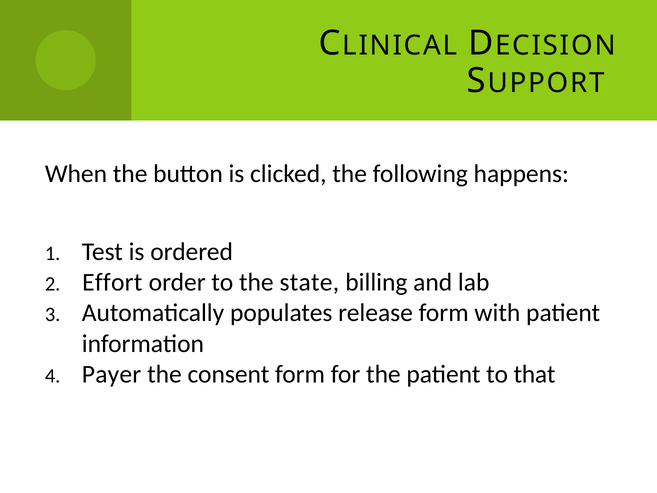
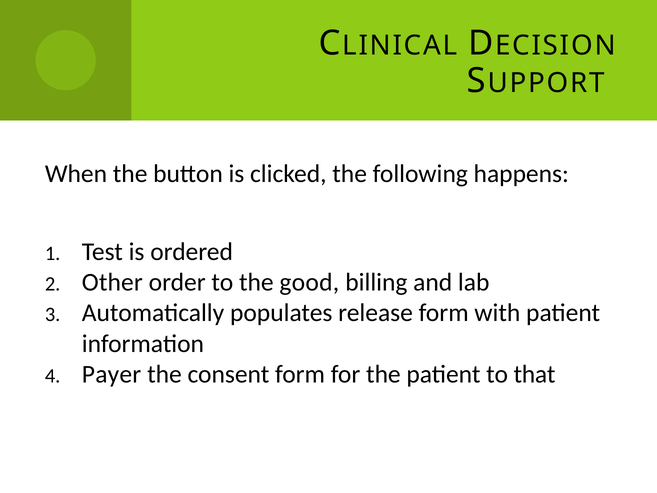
Effort: Effort -> Other
state: state -> good
